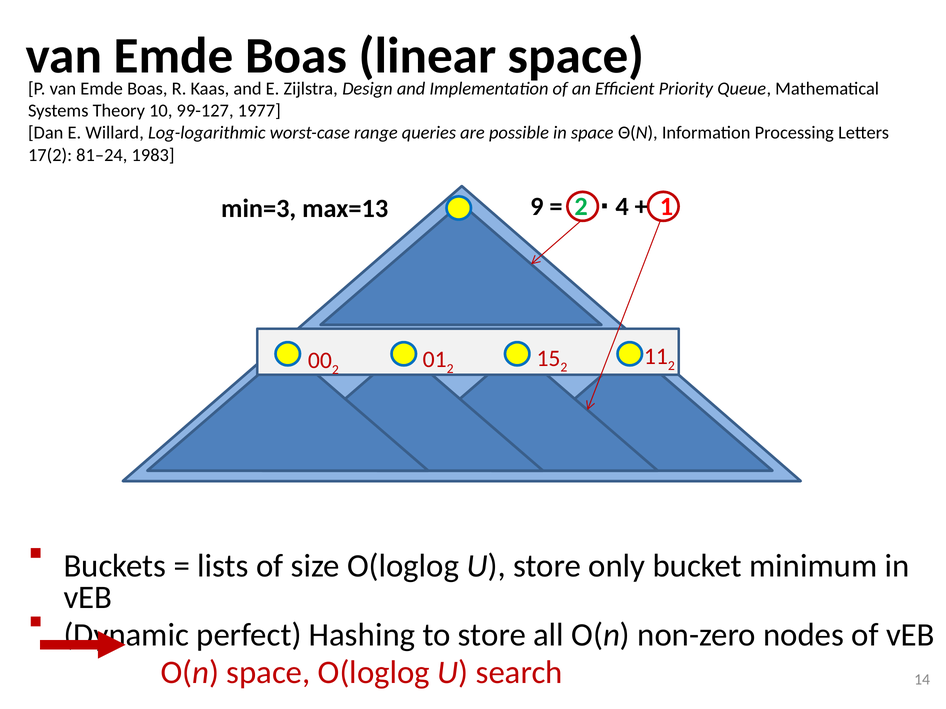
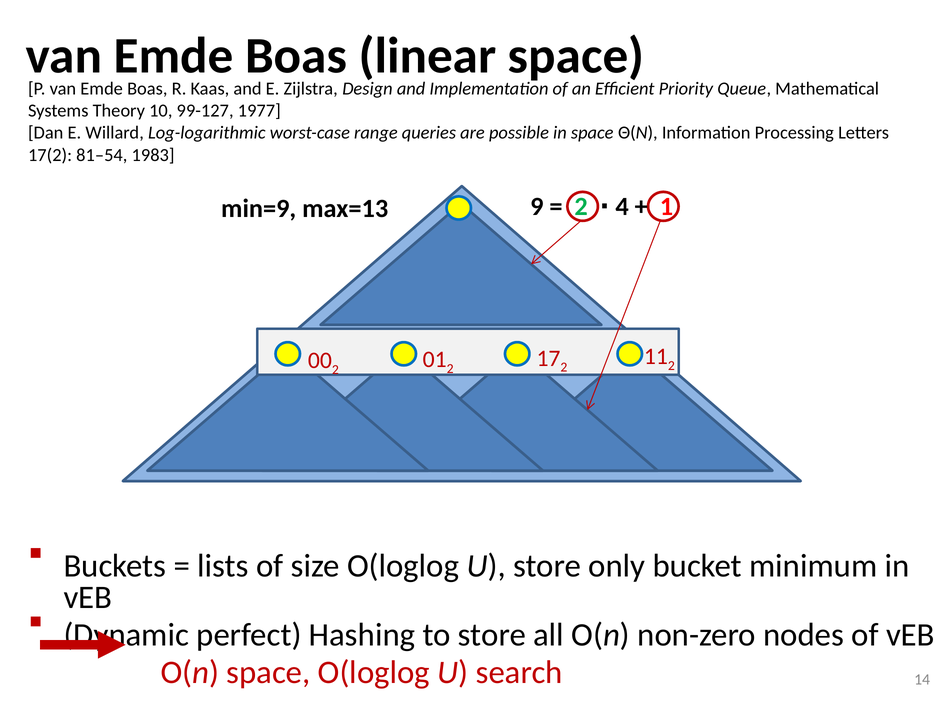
81–24: 81–24 -> 81–54
min=3: min=3 -> min=9
15: 15 -> 17
